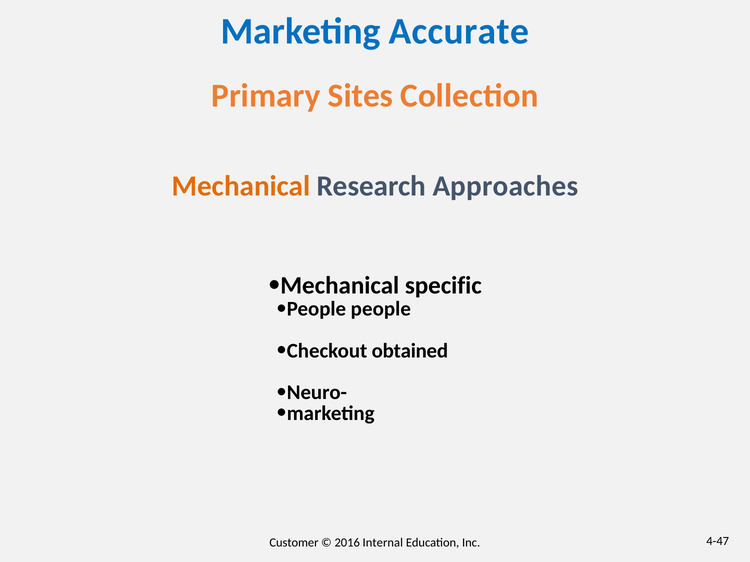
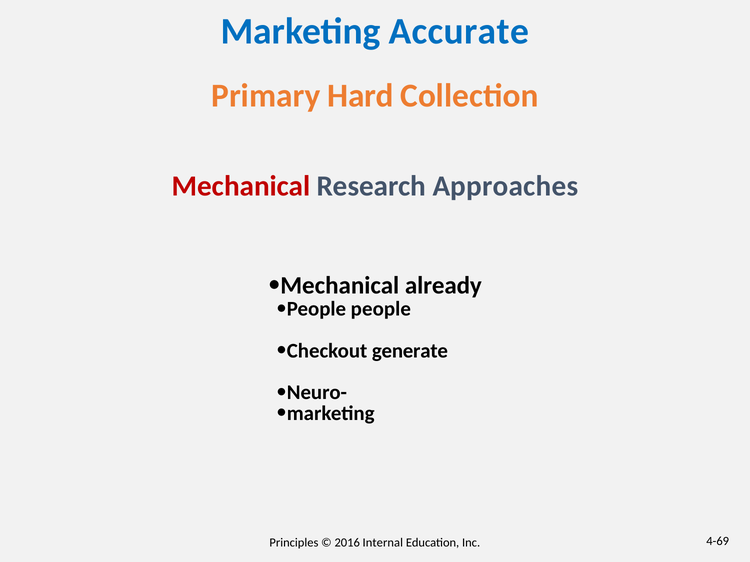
Sites: Sites -> Hard
Mechanical at (241, 186) colour: orange -> red
specific: specific -> already
obtained: obtained -> generate
Customer: Customer -> Principles
4-47: 4-47 -> 4-69
